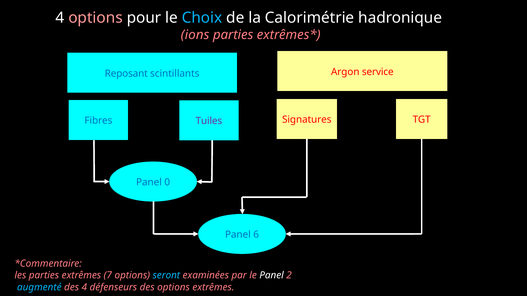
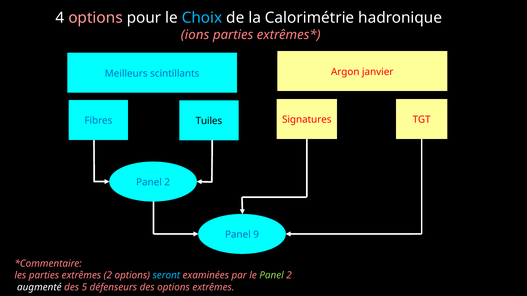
service: service -> janvier
Reposant: Reposant -> Meilleurs
Tuiles colour: purple -> black
0 at (167, 182): 0 -> 2
6: 6 -> 9
extrêmes 7: 7 -> 2
Panel at (272, 276) colour: white -> light green
augmenté colour: light blue -> white
des 4: 4 -> 5
